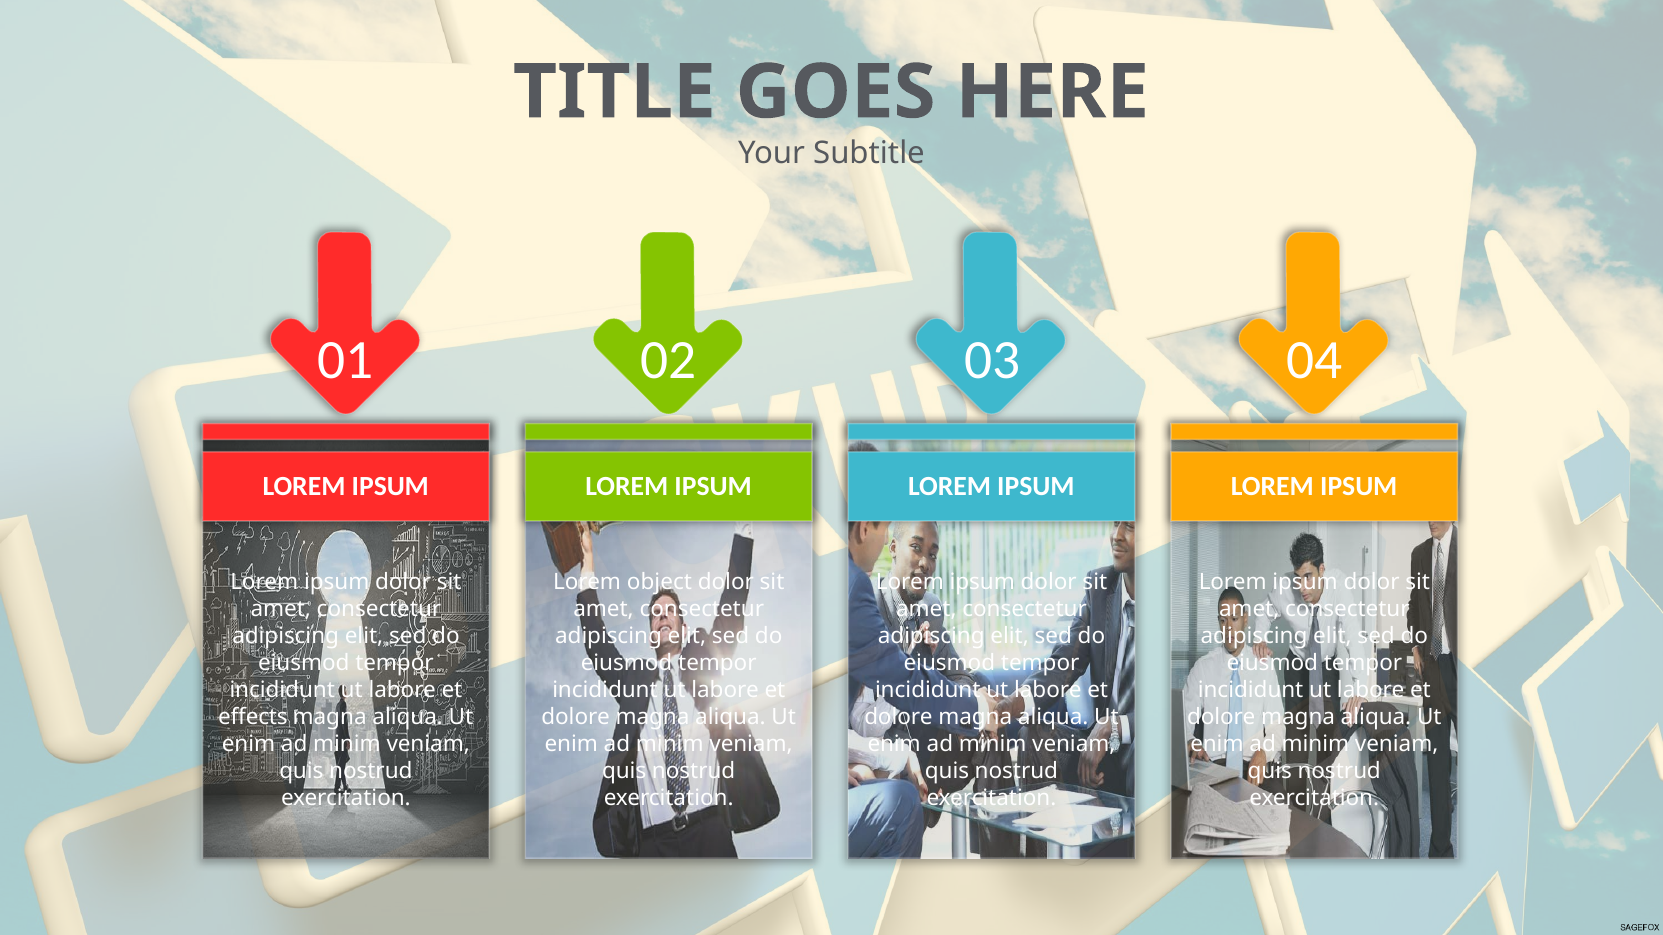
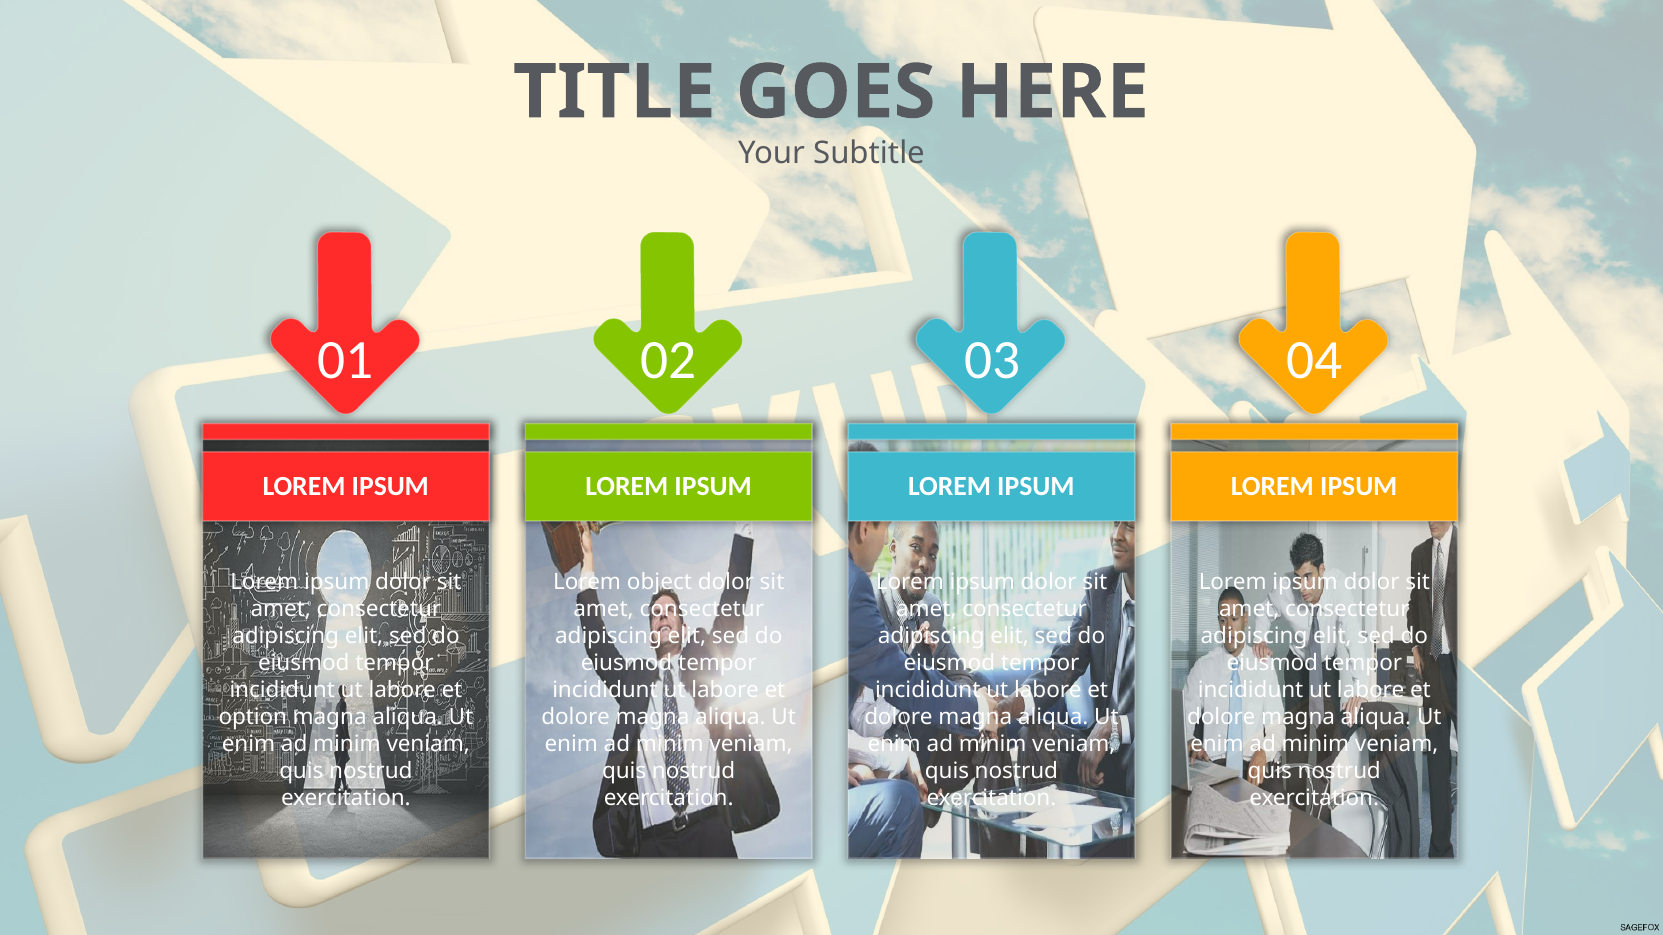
effects: effects -> option
